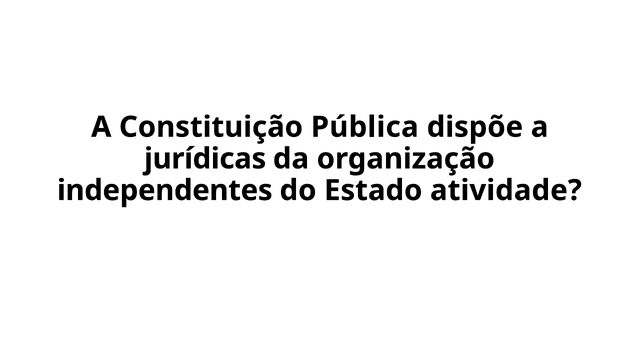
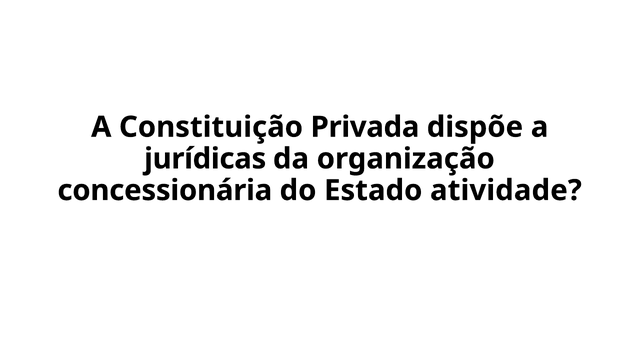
Pública: Pública -> Privada
independentes: independentes -> concessionária
